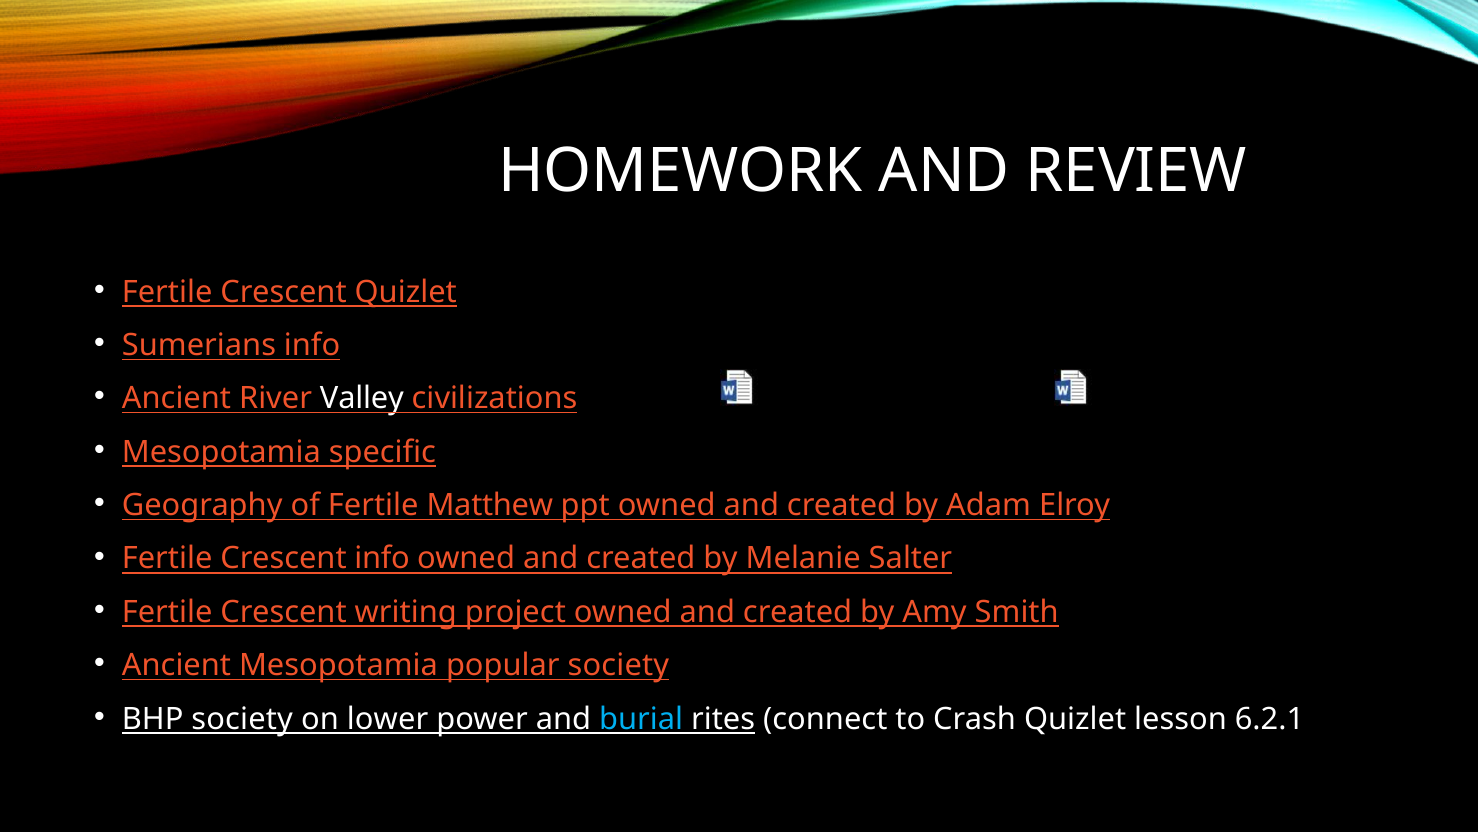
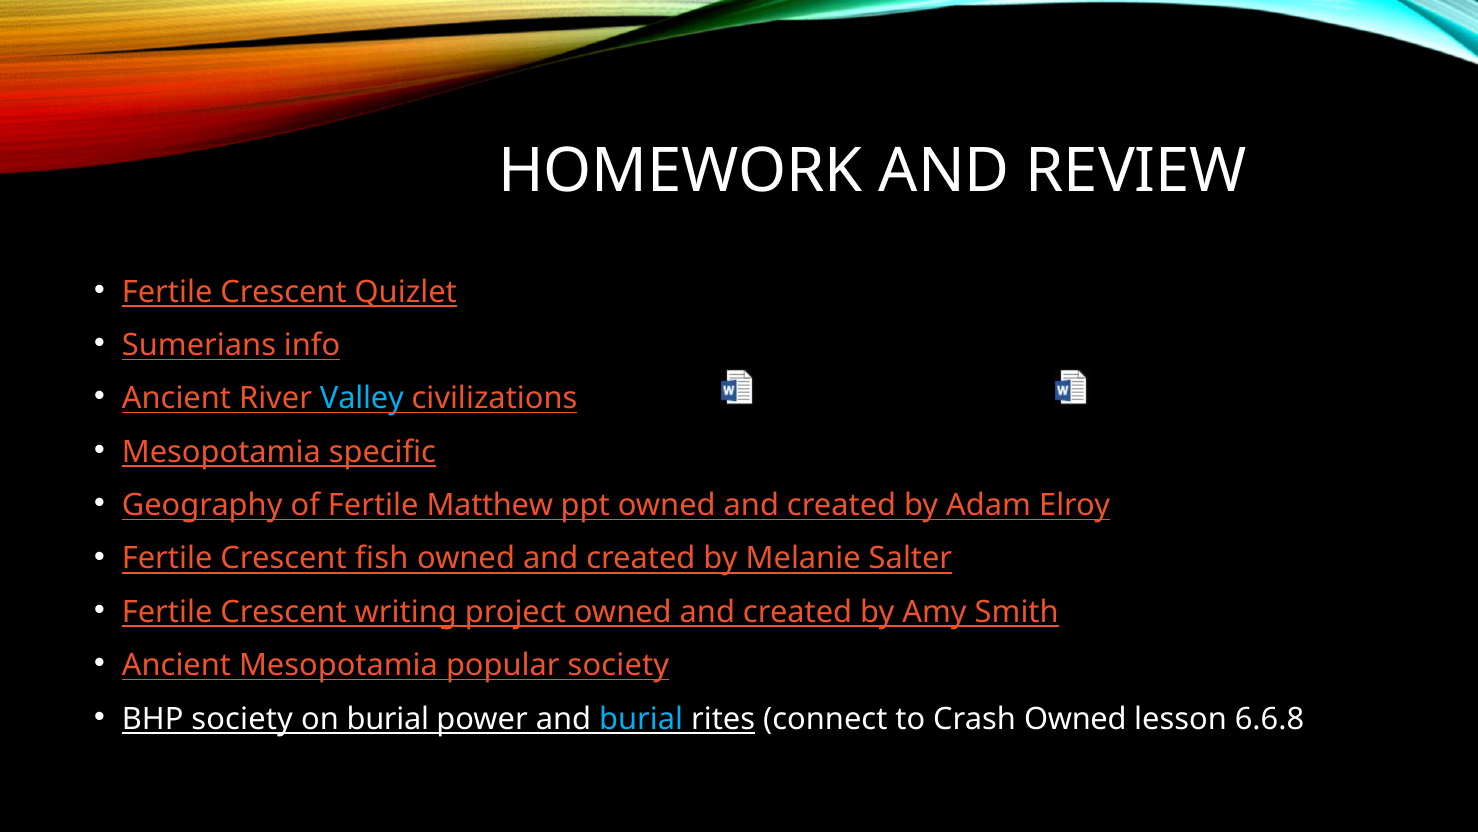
Valley colour: white -> light blue
Crescent info: info -> fish
on lower: lower -> burial
Crash Quizlet: Quizlet -> Owned
6.2.1: 6.2.1 -> 6.6.8
